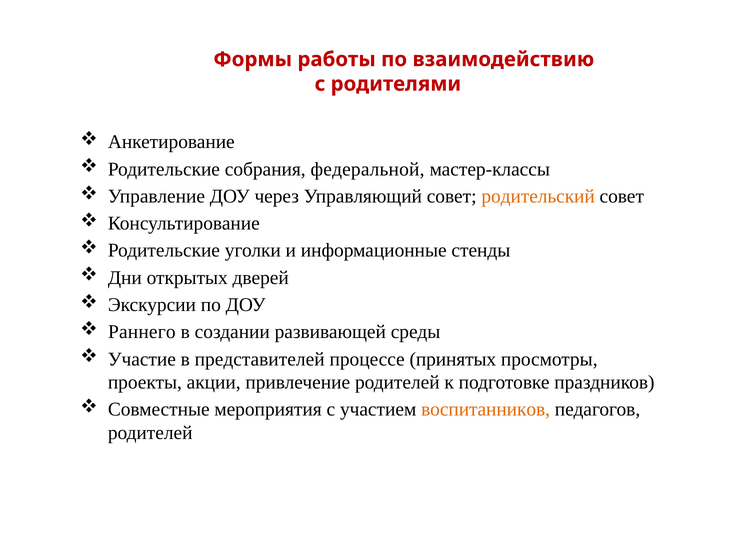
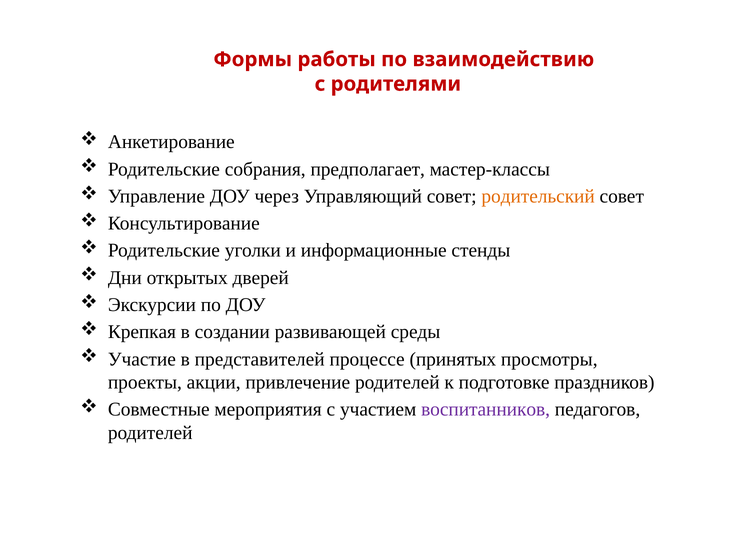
федеральной: федеральной -> предполагает
Раннего: Раннего -> Крепкая
воспитанников colour: orange -> purple
